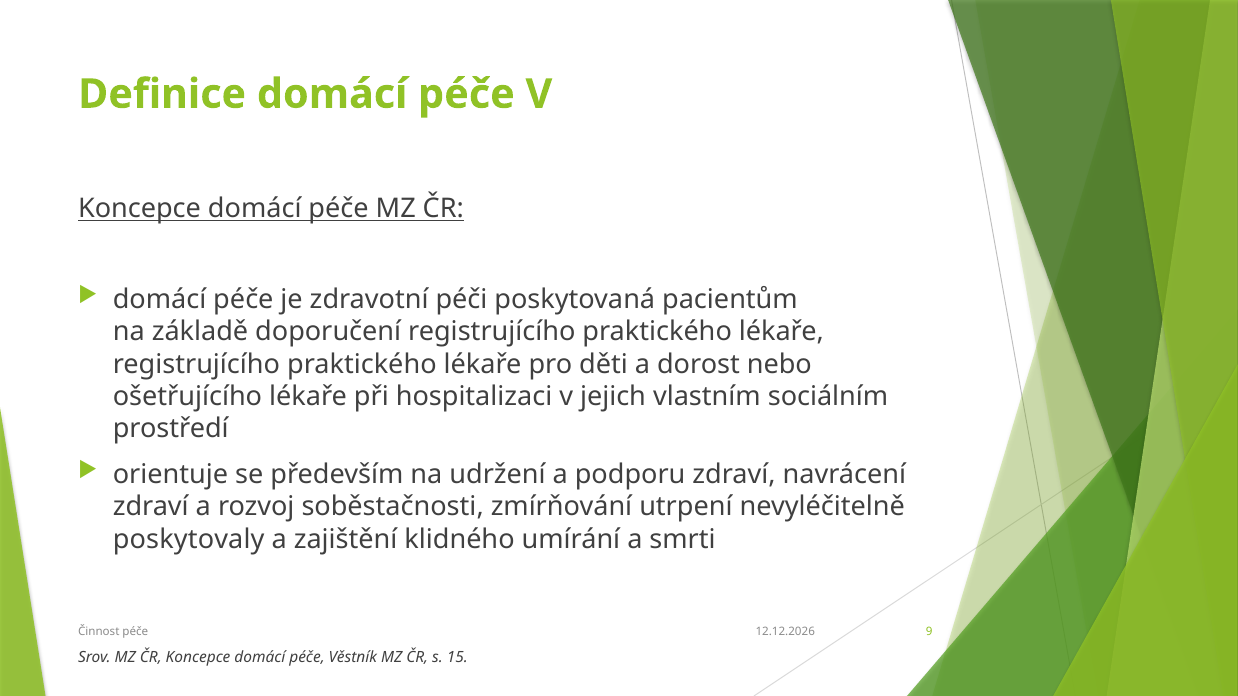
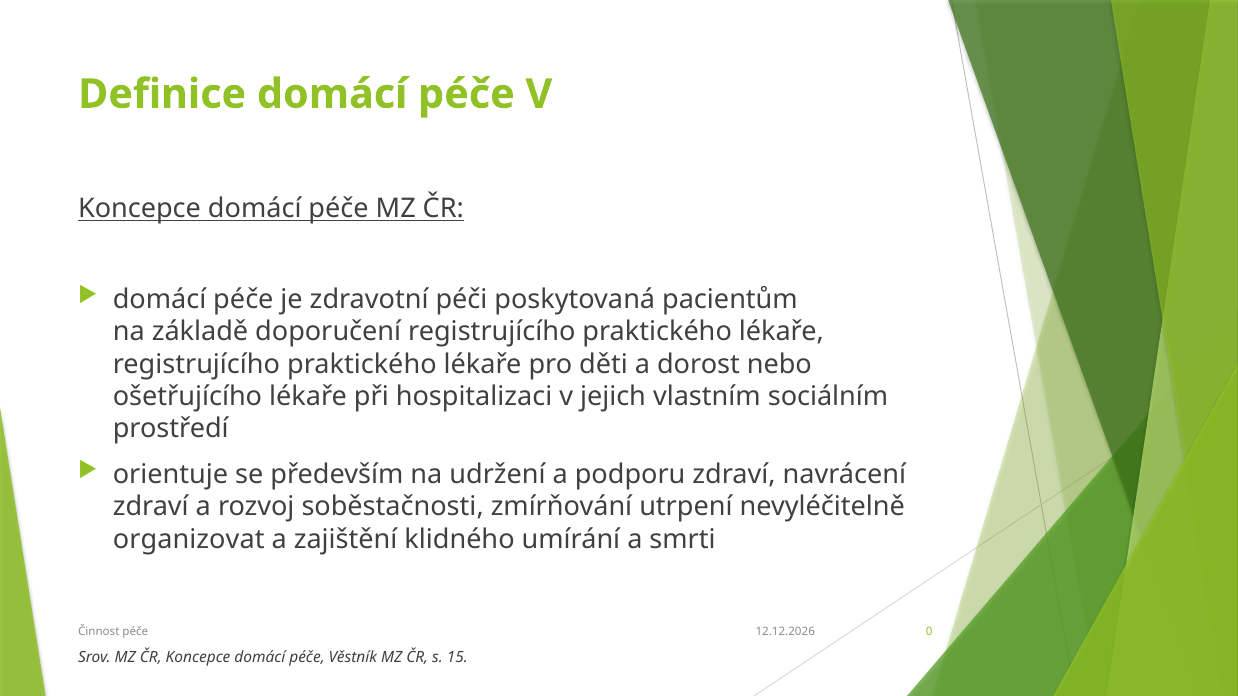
poskytovaly: poskytovaly -> organizovat
9: 9 -> 0
